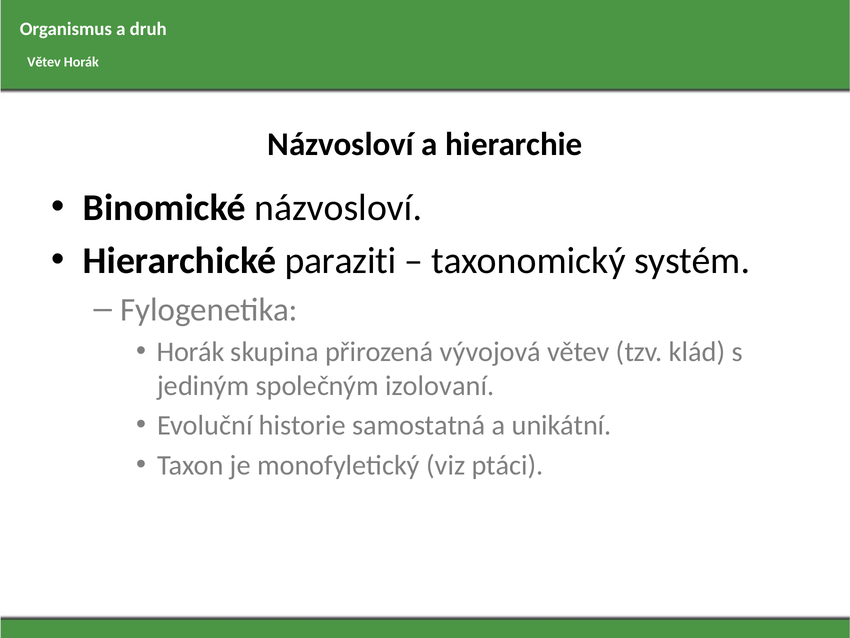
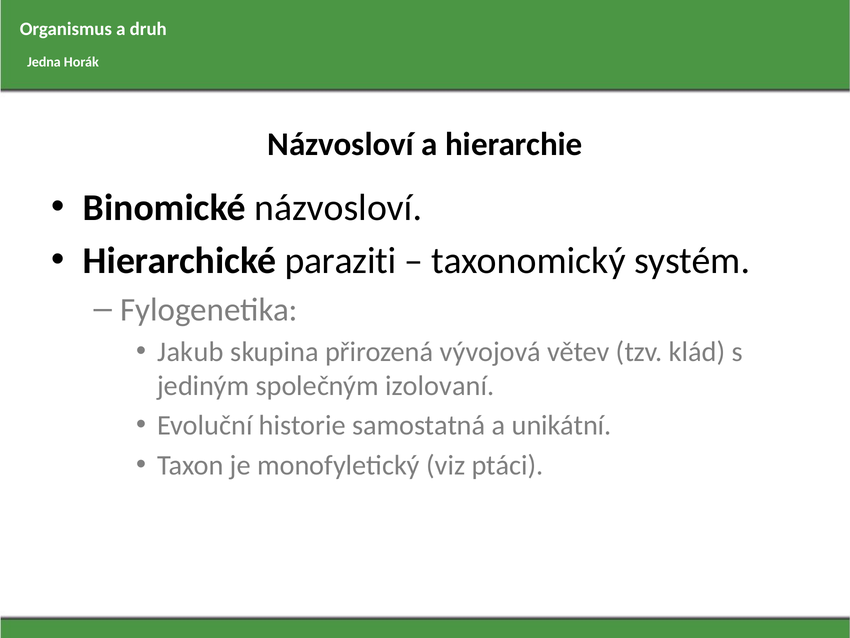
Větev at (44, 62): Větev -> Jedna
Horák at (191, 352): Horák -> Jakub
